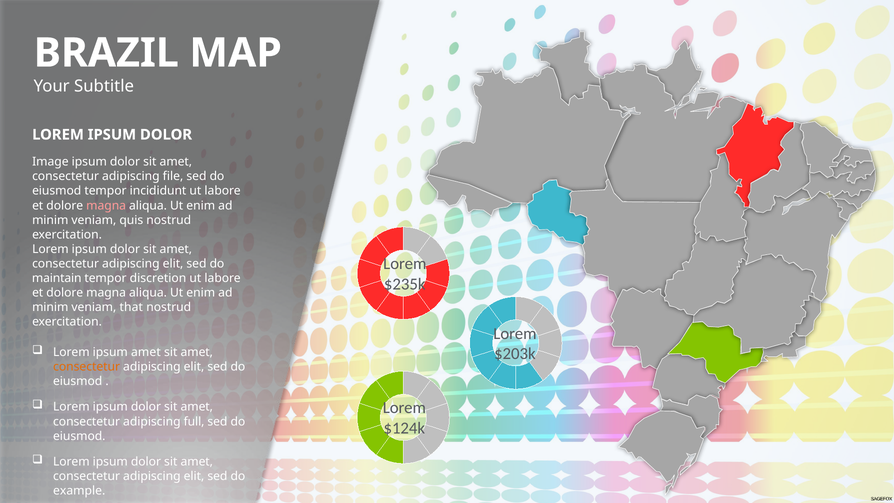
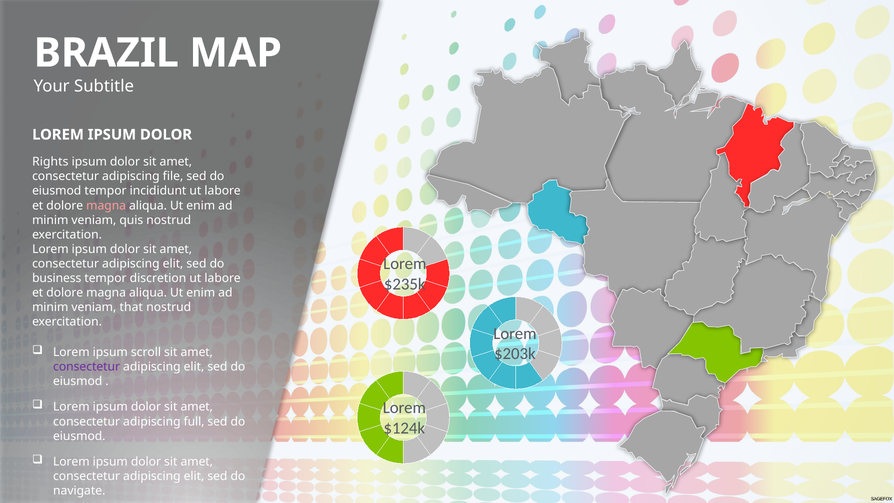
Image: Image -> Rights
maintain: maintain -> business
ipsum amet: amet -> scroll
consectetur at (87, 367) colour: orange -> purple
example: example -> navigate
